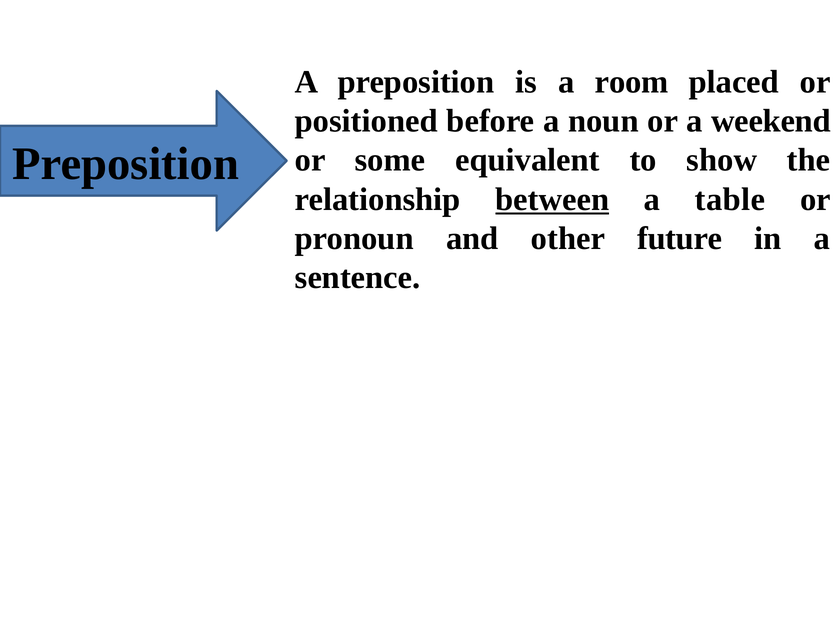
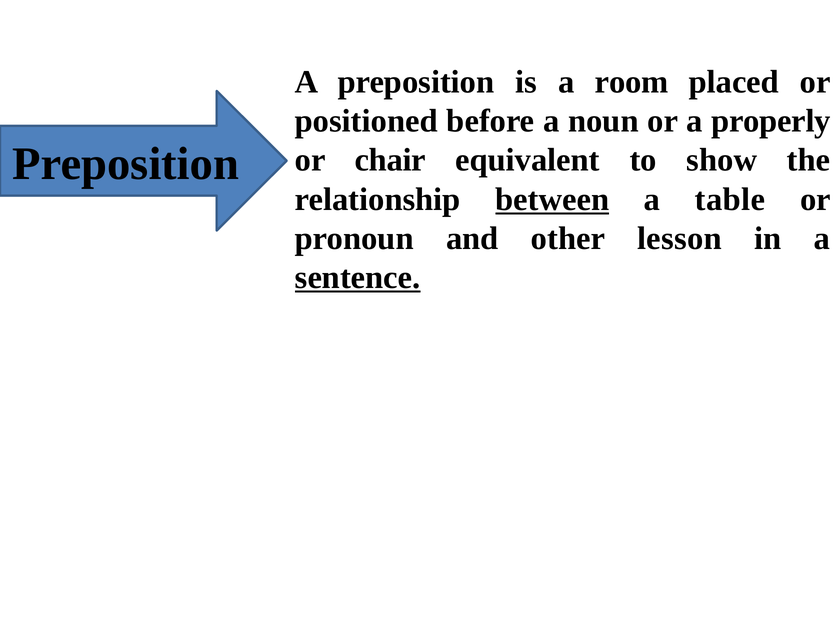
weekend: weekend -> properly
some: some -> chair
future: future -> lesson
sentence underline: none -> present
